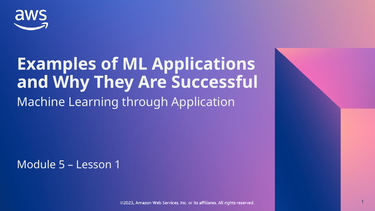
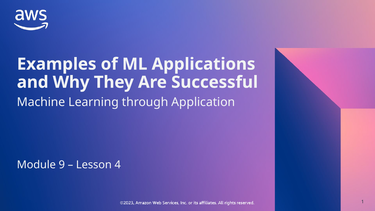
5: 5 -> 9
Lesson 1: 1 -> 4
